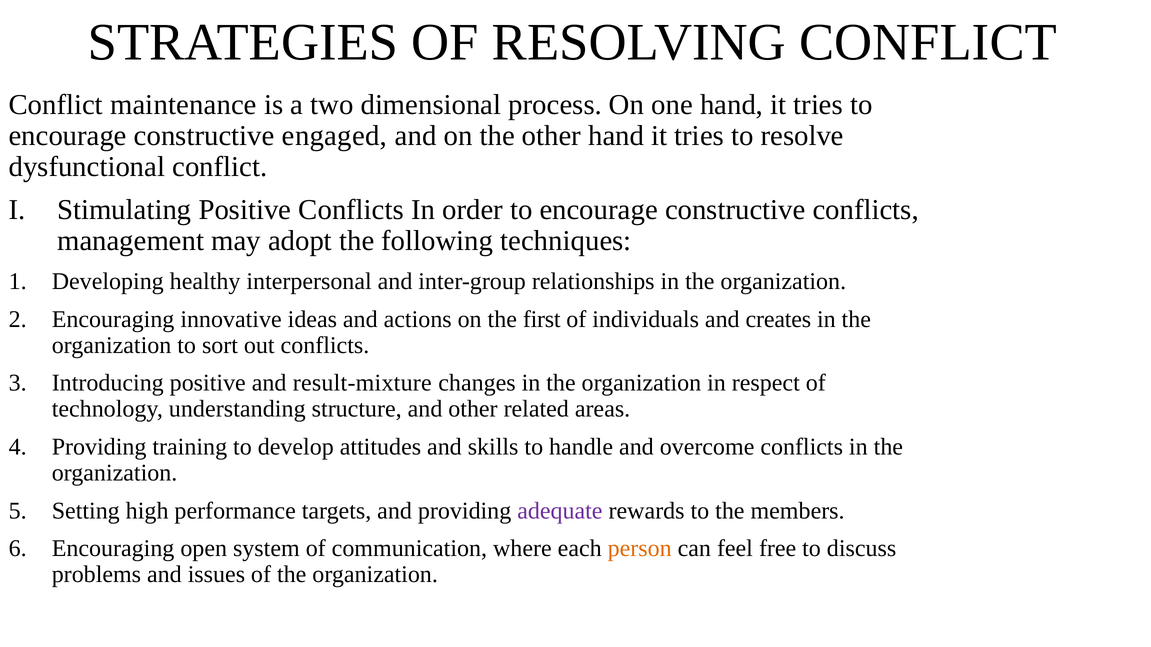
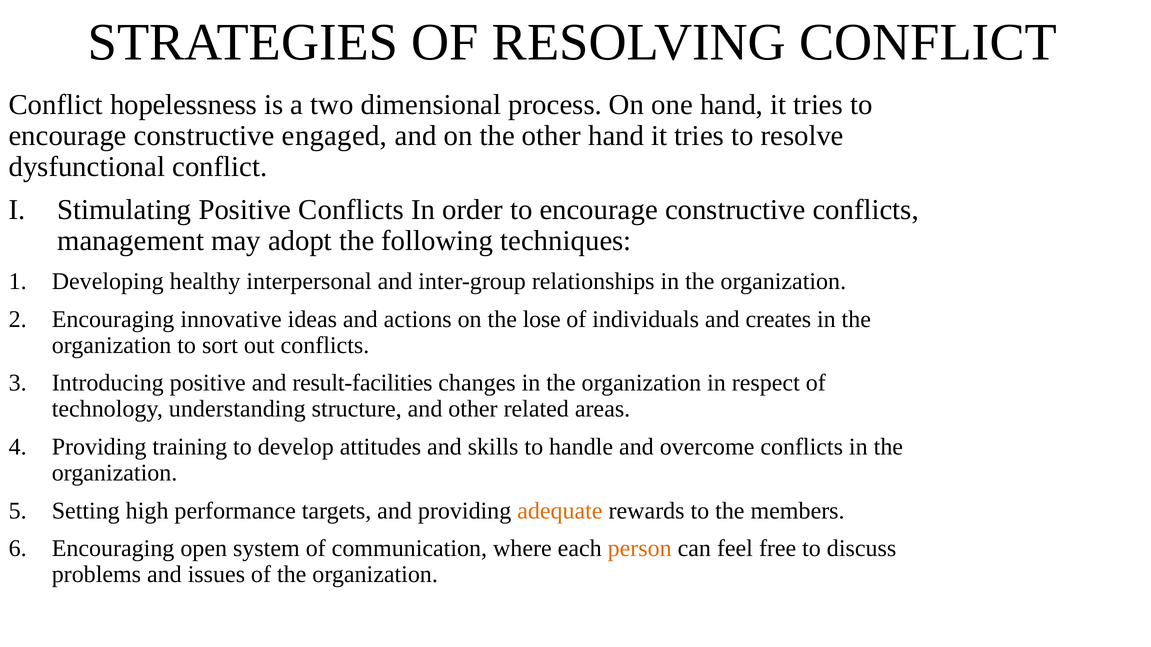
maintenance: maintenance -> hopelessness
first: first -> lose
result-mixture: result-mixture -> result-facilities
adequate colour: purple -> orange
